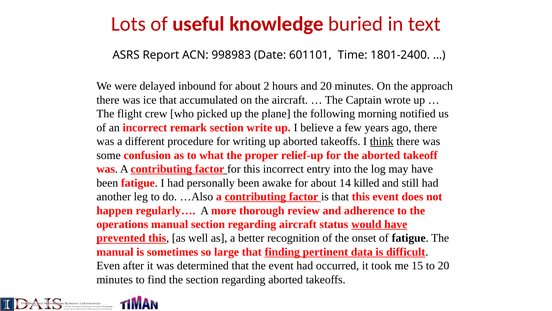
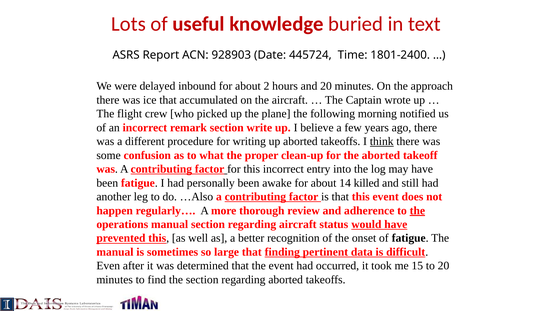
998983: 998983 -> 928903
601101: 601101 -> 445724
relief-up: relief-up -> clean-up
the at (417, 210) underline: none -> present
